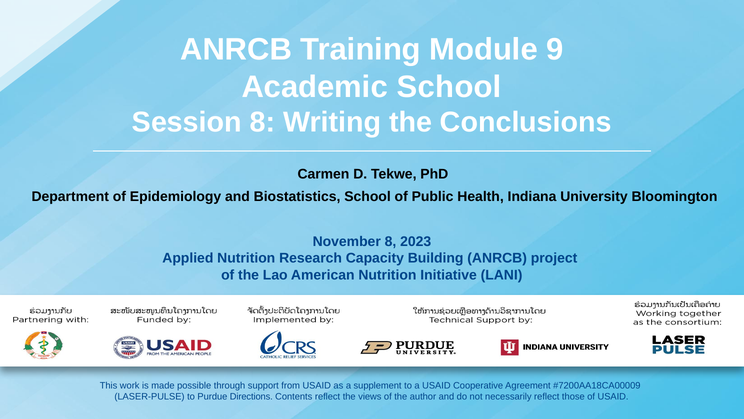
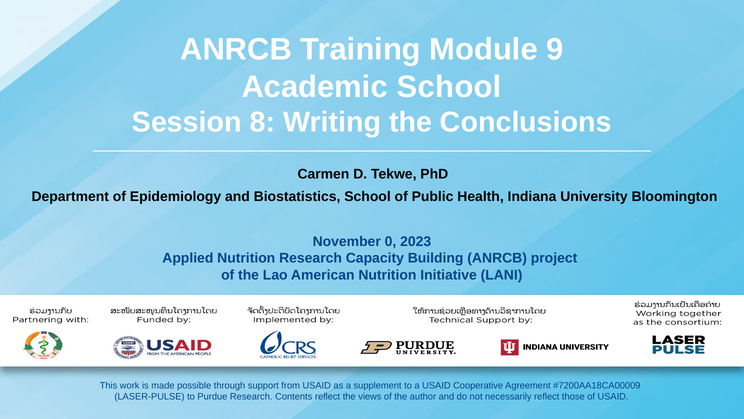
November 8: 8 -> 0
Purdue Directions: Directions -> Research
